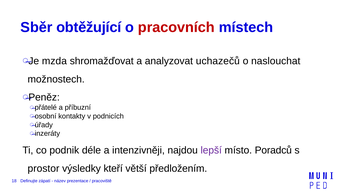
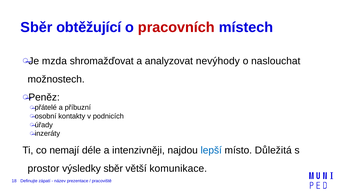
uchazečů: uchazečů -> nevýhody
podnik: podnik -> nemají
lepší colour: purple -> blue
Poradců: Poradců -> Důležitá
výsledky kteří: kteří -> sběr
předložením: předložením -> komunikace
